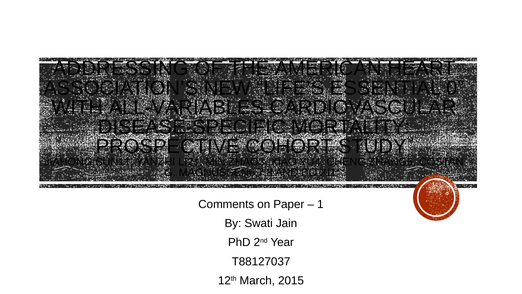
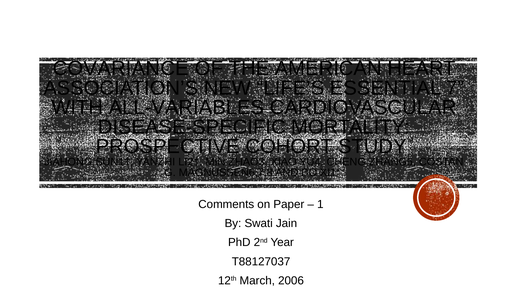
ADDRESSING: ADDRESSING -> COVARIANCE
0: 0 -> 7
2015: 2015 -> 2006
